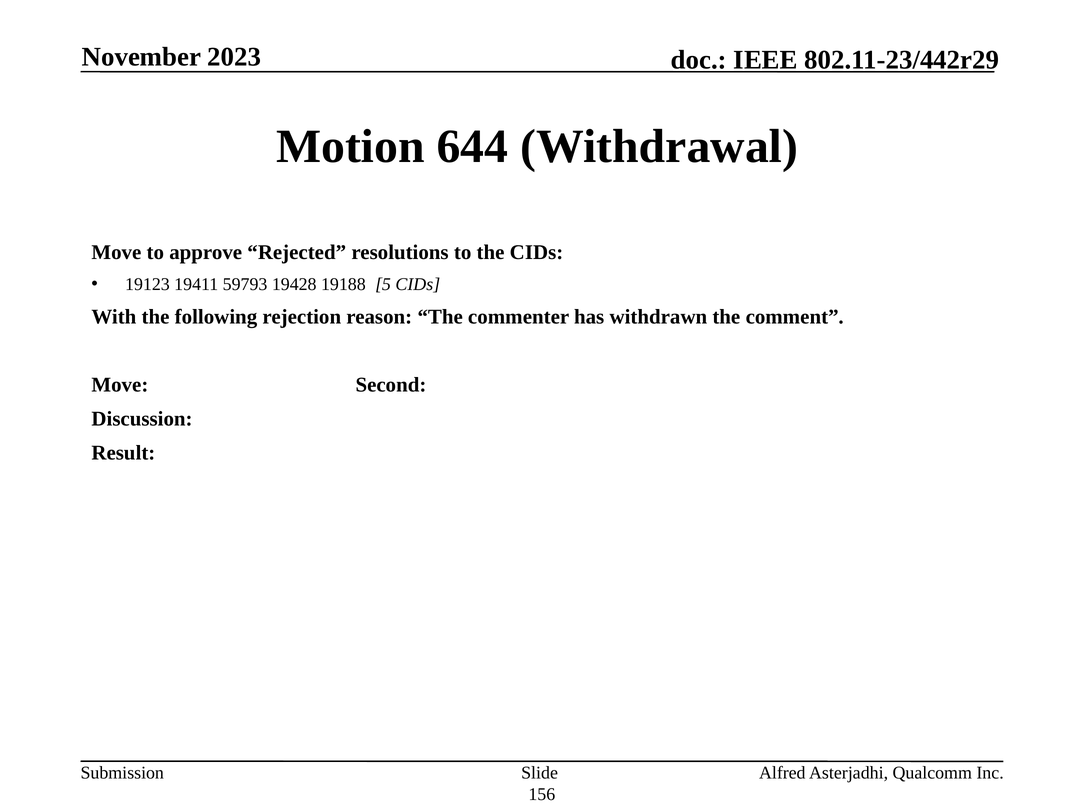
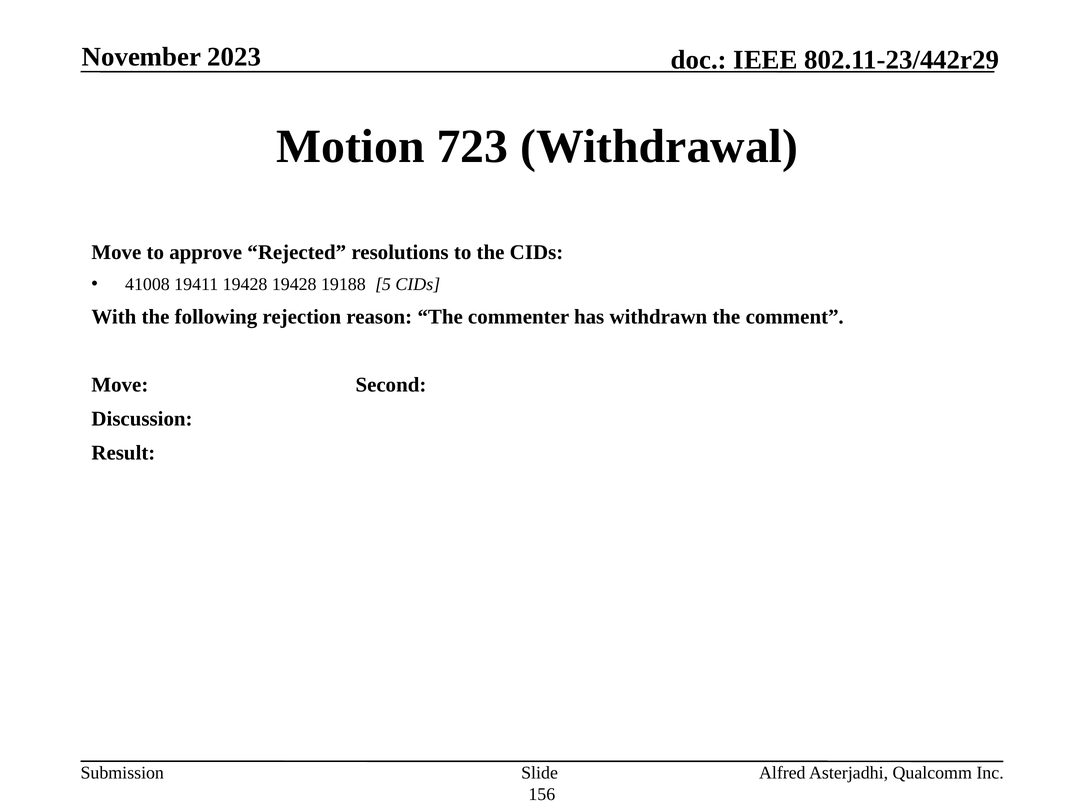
644: 644 -> 723
19123: 19123 -> 41008
19411 59793: 59793 -> 19428
